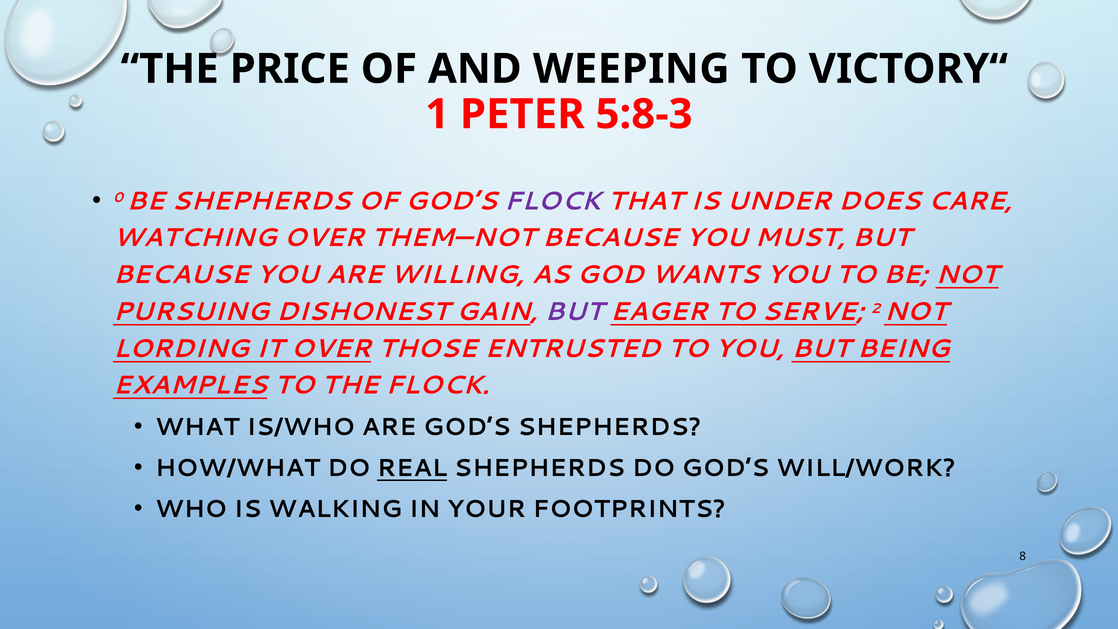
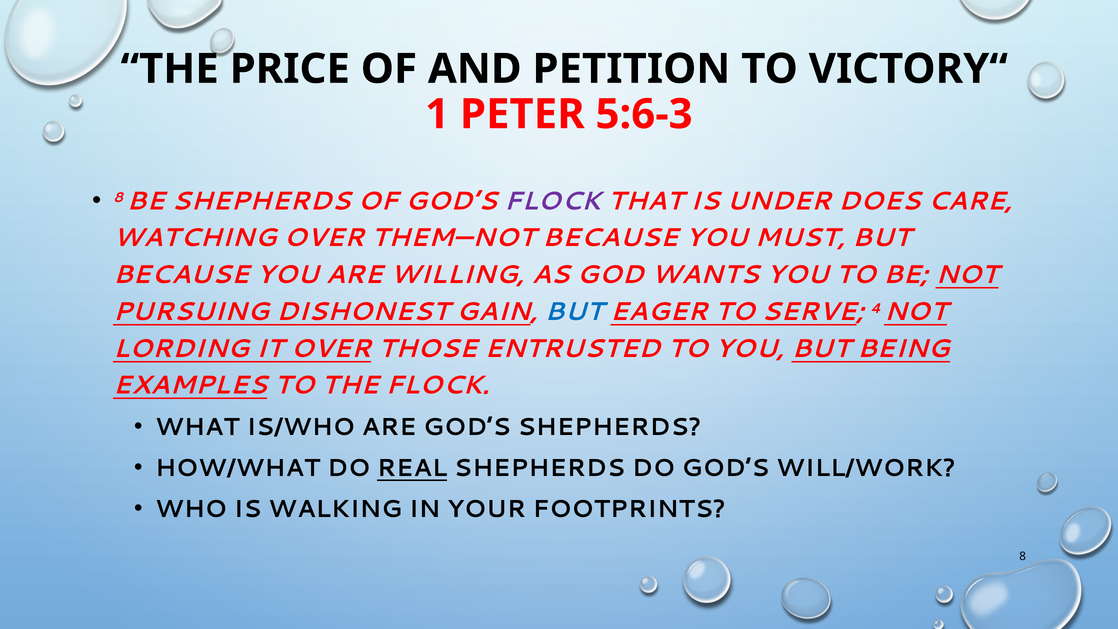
WEEPING: WEEPING -> PETITION
5:8-3: 5:8-3 -> 5:6-3
0 at (118, 198): 0 -> 8
BUT at (574, 312) colour: purple -> blue
2: 2 -> 4
